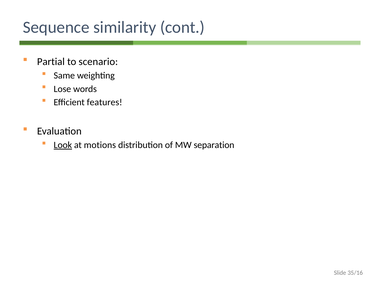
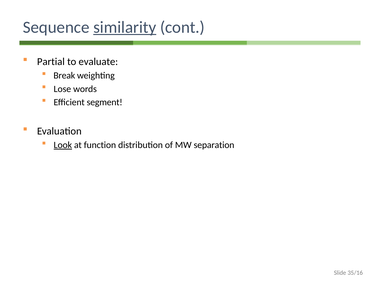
similarity underline: none -> present
scenario: scenario -> evaluate
Same: Same -> Break
features: features -> segment
motions: motions -> function
